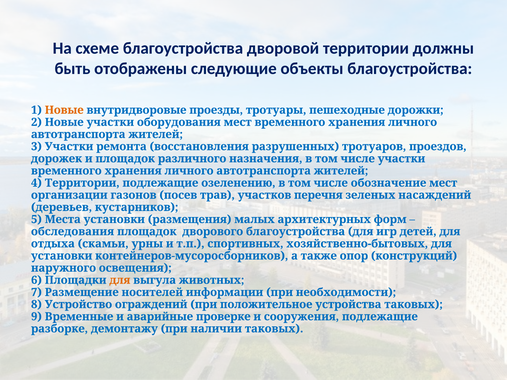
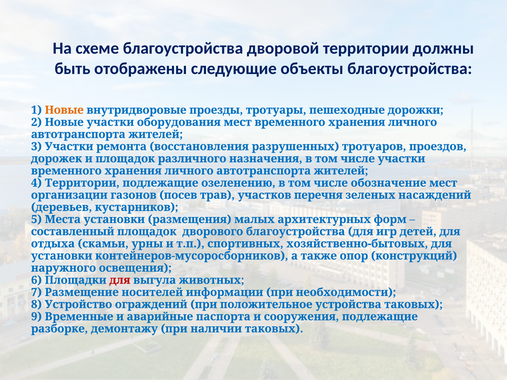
обследования: обследования -> составленный
для at (120, 280) colour: orange -> red
проверке: проверке -> паспорта
